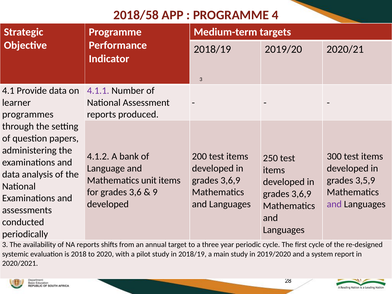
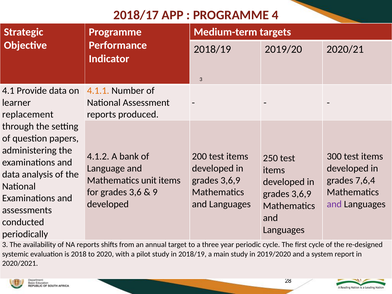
2018/58: 2018/58 -> 2018/17
4.1.1 colour: purple -> orange
programmes: programmes -> replacement
3,5,9: 3,5,9 -> 7,6,4
